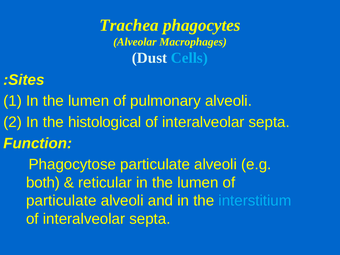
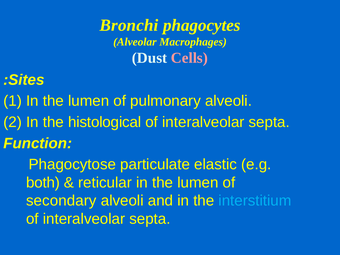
Trachea: Trachea -> Bronchi
Cells colour: light blue -> pink
Phagocytose particulate alveoli: alveoli -> elastic
particulate at (61, 201): particulate -> secondary
